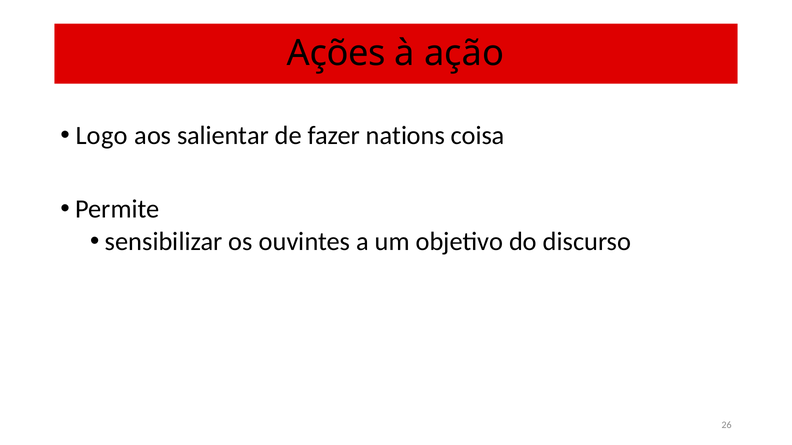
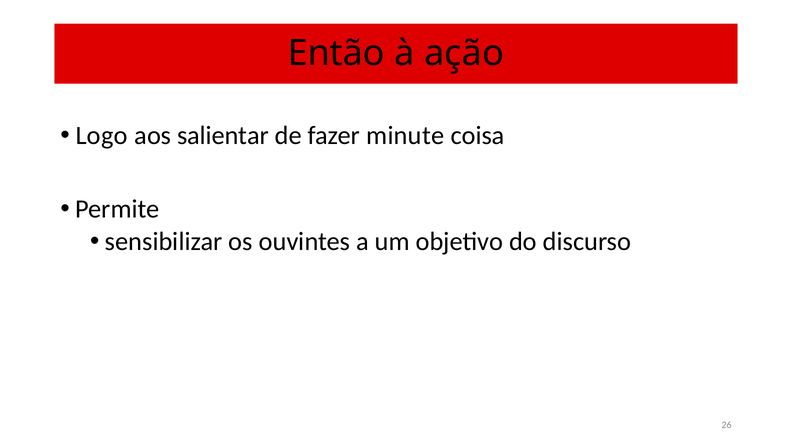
Ações: Ações -> Então
nations: nations -> minute
